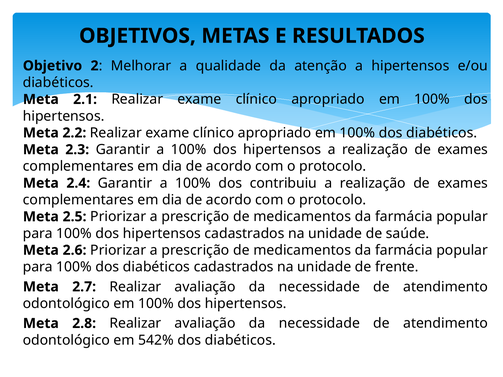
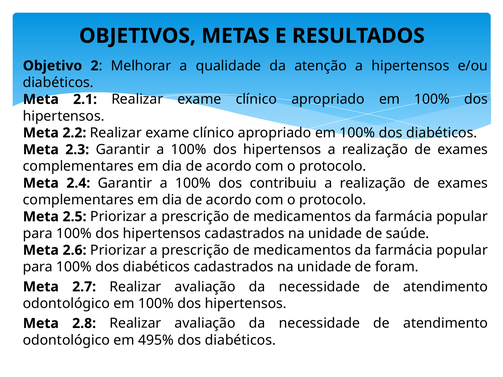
frente: frente -> foram
542%: 542% -> 495%
